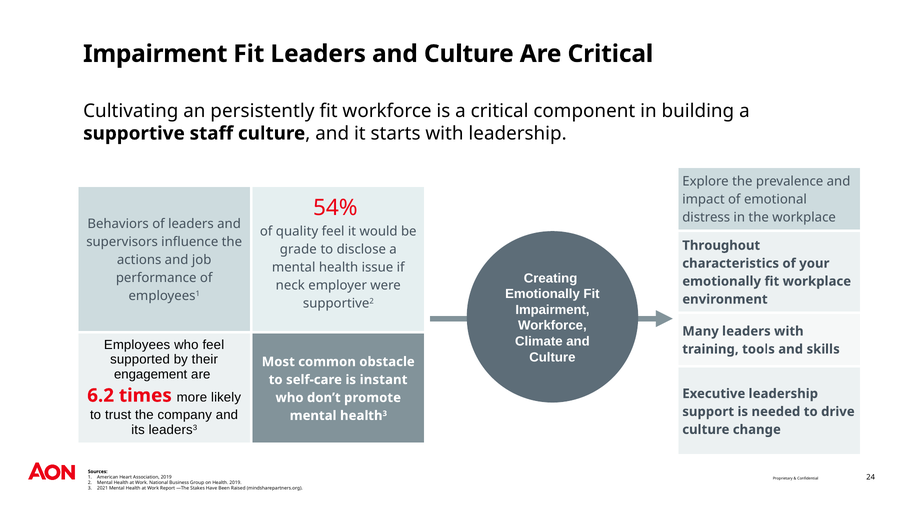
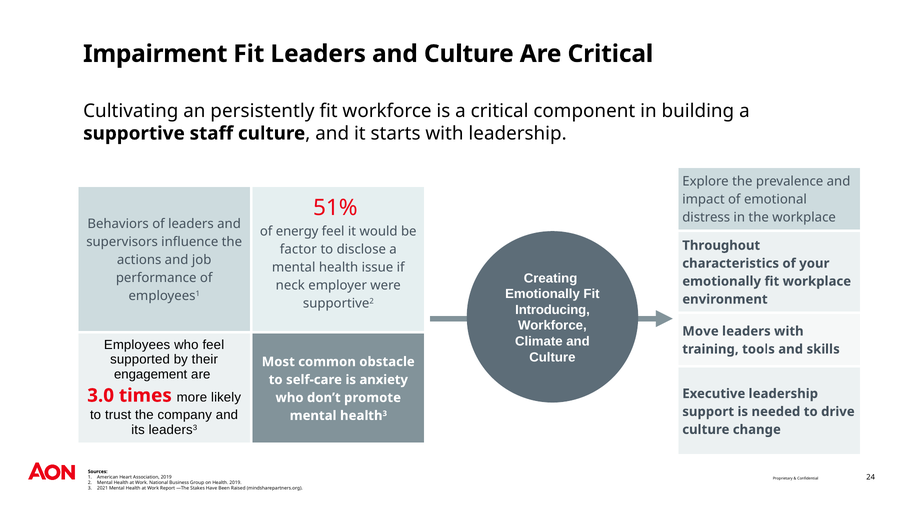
54%: 54% -> 51%
quality: quality -> energy
grade: grade -> factor
Impairment at (552, 310): Impairment -> Introducing
Many: Many -> Move
instant: instant -> anxiety
6.2: 6.2 -> 3.0
